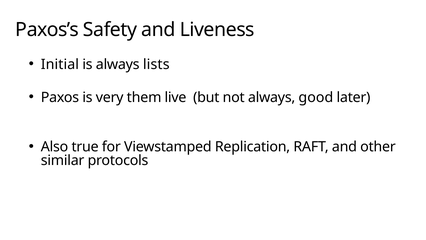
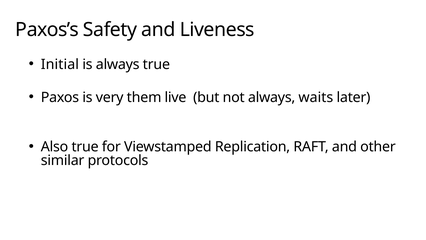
always lists: lists -> true
good: good -> waits
